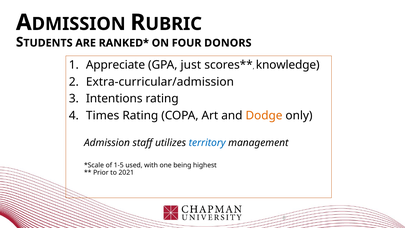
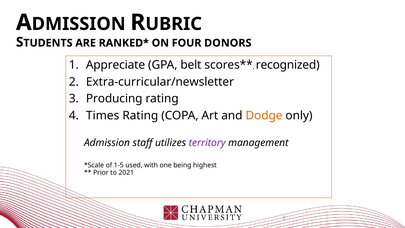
just: just -> belt
knowledge: knowledge -> recognized
Extra-curricular/admission: Extra-curricular/admission -> Extra-curricular/newsletter
Intentions: Intentions -> Producing
territory colour: blue -> purple
